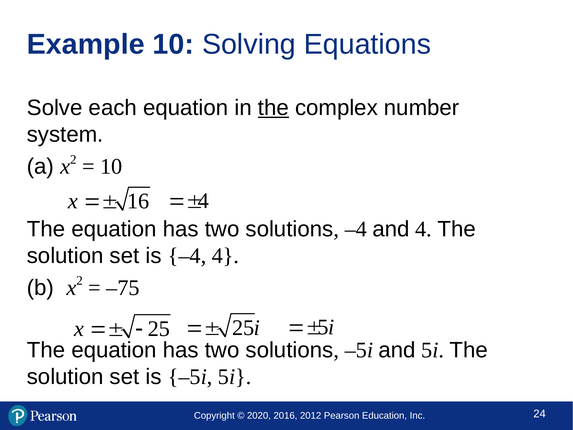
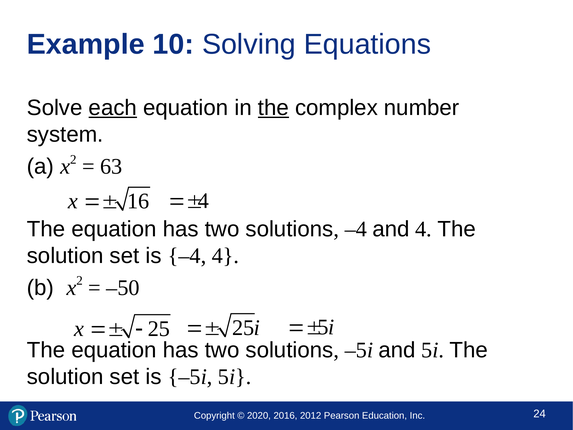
each underline: none -> present
10 at (111, 166): 10 -> 63
–75: –75 -> –50
